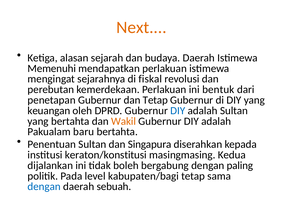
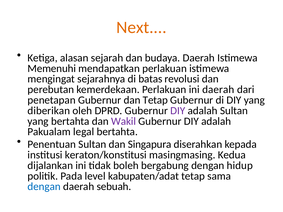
fiskal: fiskal -> batas
ini bentuk: bentuk -> daerah
keuangan: keuangan -> diberikan
DIY at (178, 111) colour: blue -> purple
Wakil colour: orange -> purple
baru: baru -> legal
paling: paling -> hidup
kabupaten/bagi: kabupaten/bagi -> kabupaten/adat
